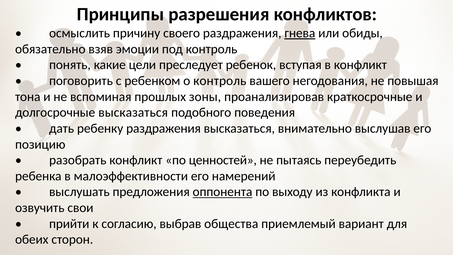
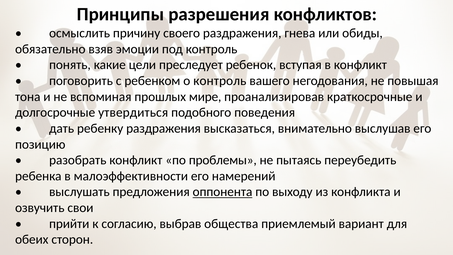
гнева underline: present -> none
зоны: зоны -> мире
долгосрочные высказаться: высказаться -> утвердиться
ценностей: ценностей -> проблемы
